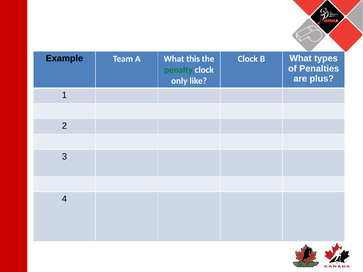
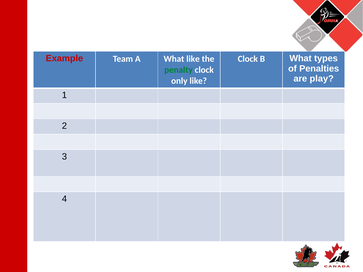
Example colour: black -> red
What this: this -> like
plus: plus -> play
